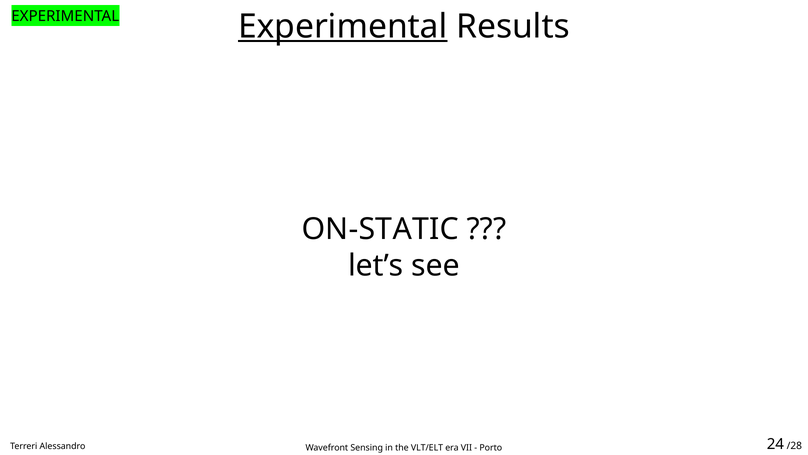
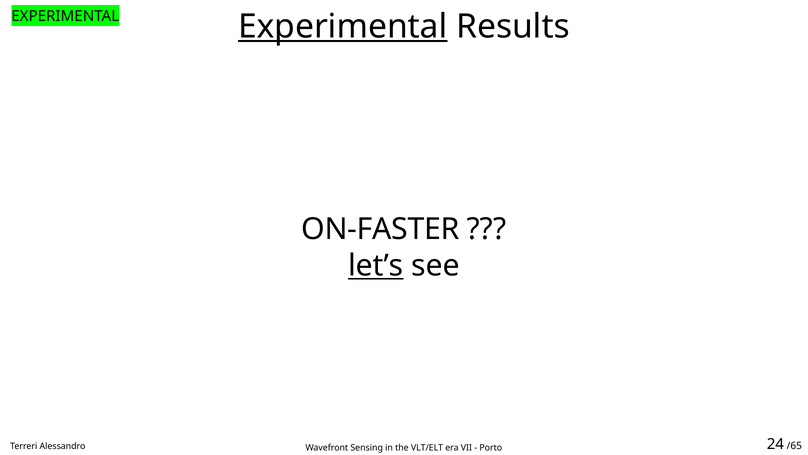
ON-STATIC: ON-STATIC -> ON-FASTER
let’s underline: none -> present
/28: /28 -> /65
